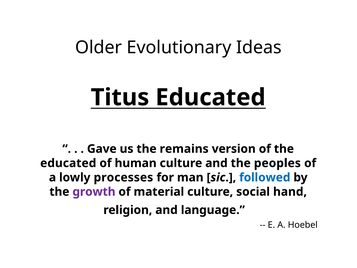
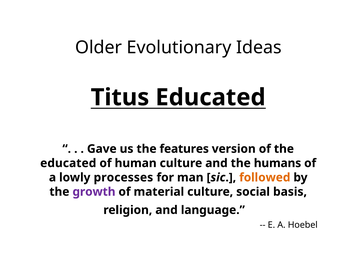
remains: remains -> features
peoples: peoples -> humans
followed colour: blue -> orange
hand: hand -> basis
